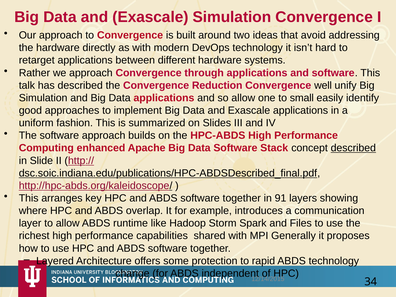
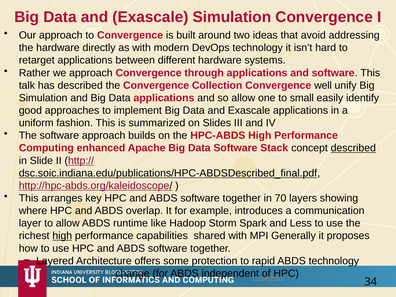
Reduction: Reduction -> Collection
91: 91 -> 70
Files: Files -> Less
high at (62, 236) underline: none -> present
